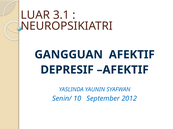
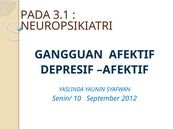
LUAR: LUAR -> PADA
